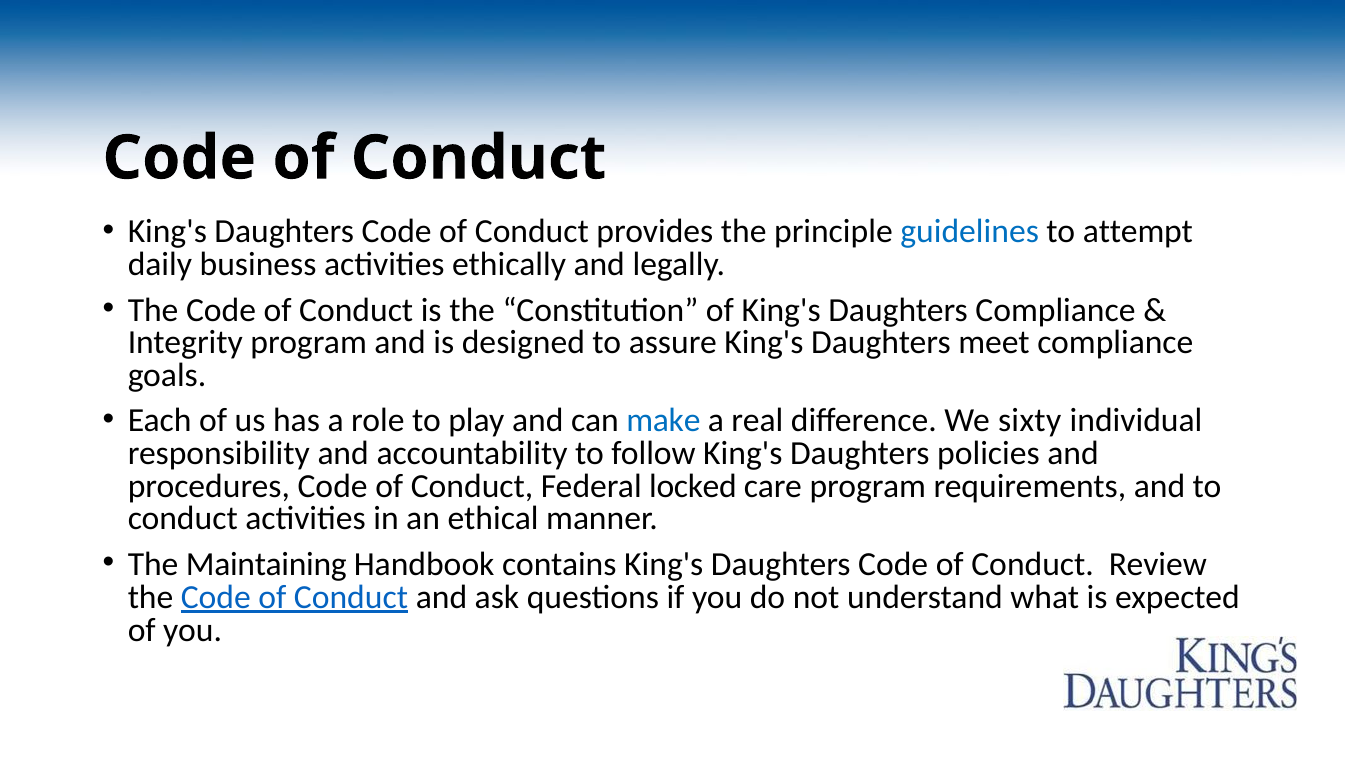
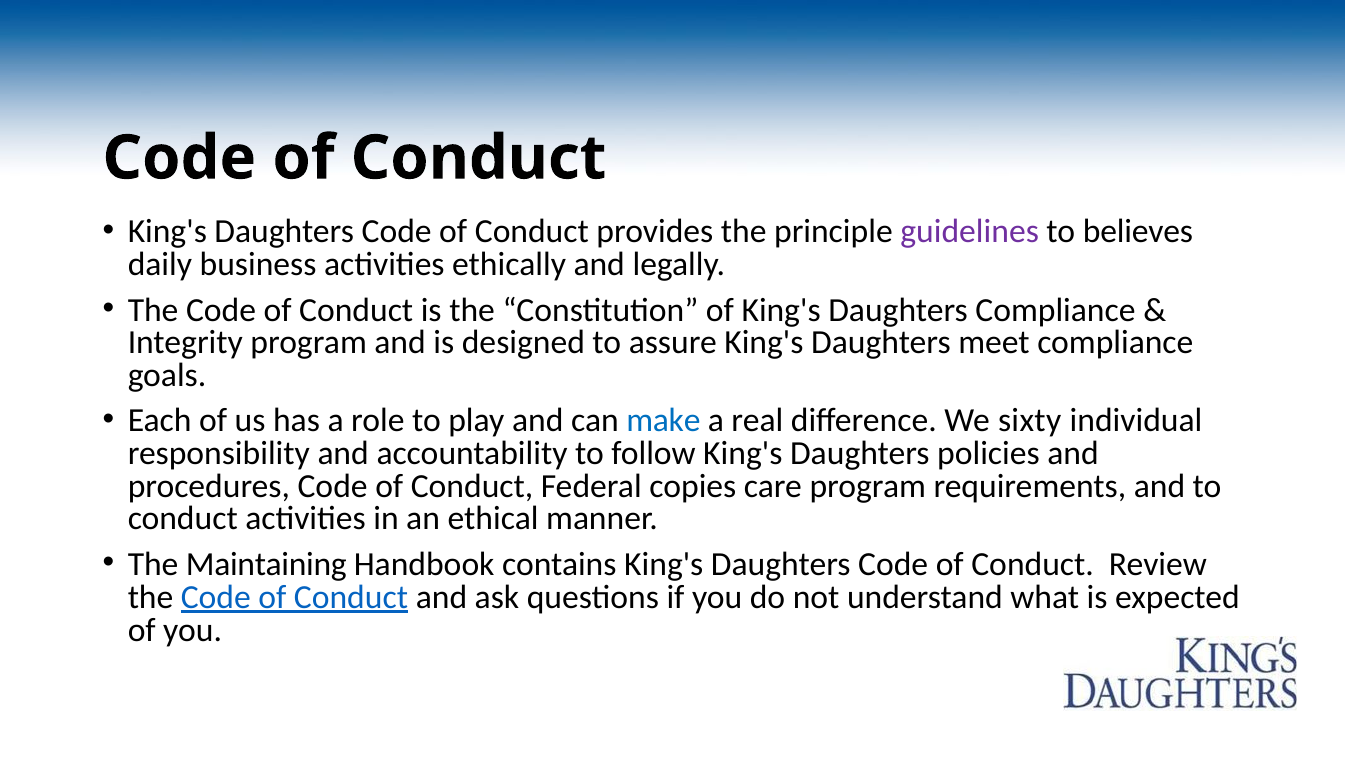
guidelines colour: blue -> purple
attempt: attempt -> believes
locked: locked -> copies
